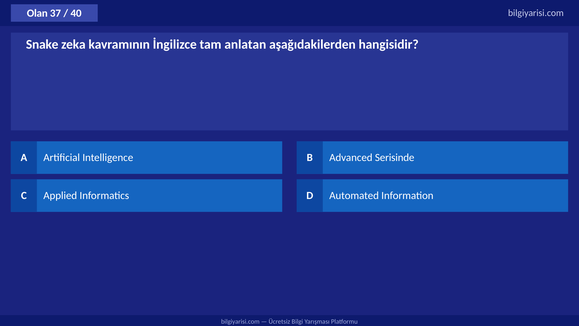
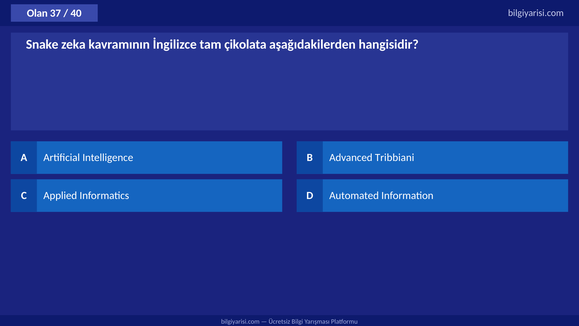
anlatan: anlatan -> çikolata
Serisinde: Serisinde -> Tribbiani
